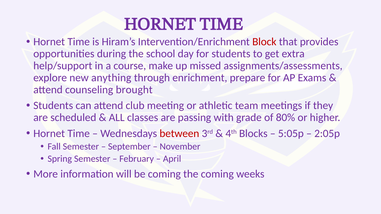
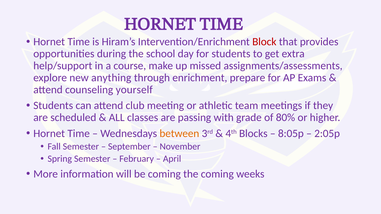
brought: brought -> yourself
between colour: red -> orange
5:05p: 5:05p -> 8:05p
